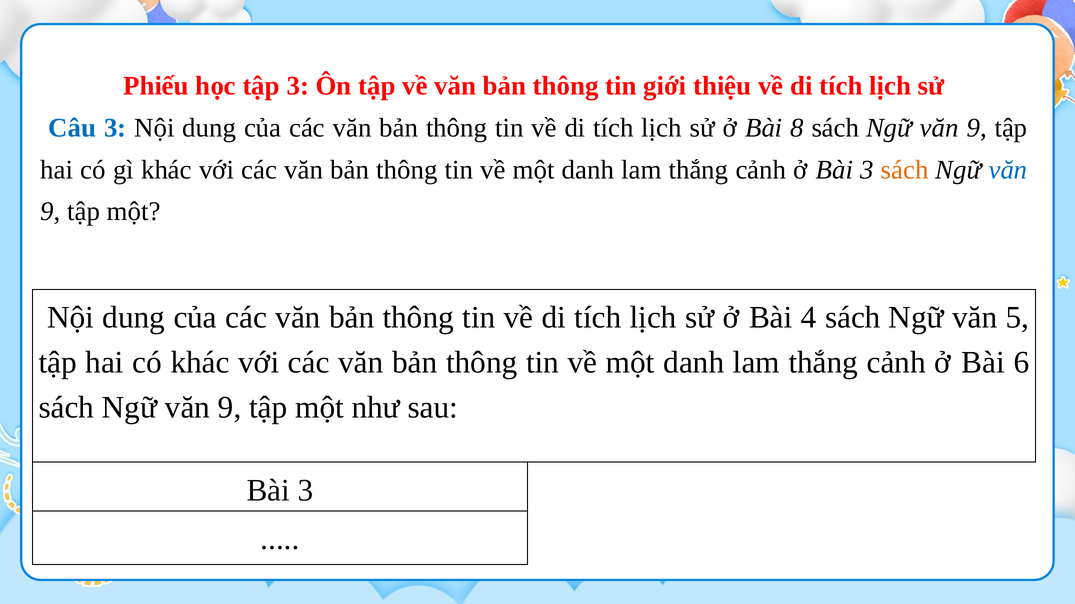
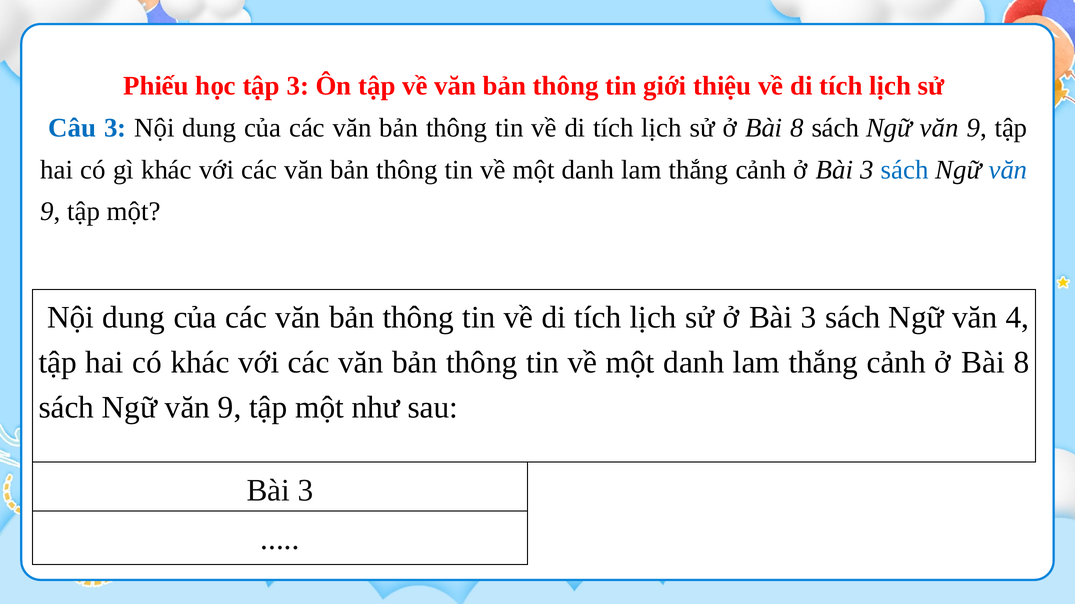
sách at (905, 170) colour: orange -> blue
sử ở Bài 4: 4 -> 3
5: 5 -> 4
cảnh ở Bài 6: 6 -> 8
